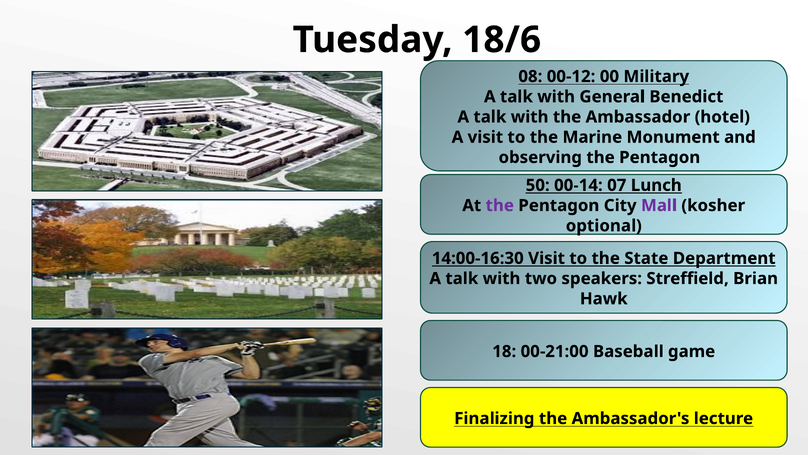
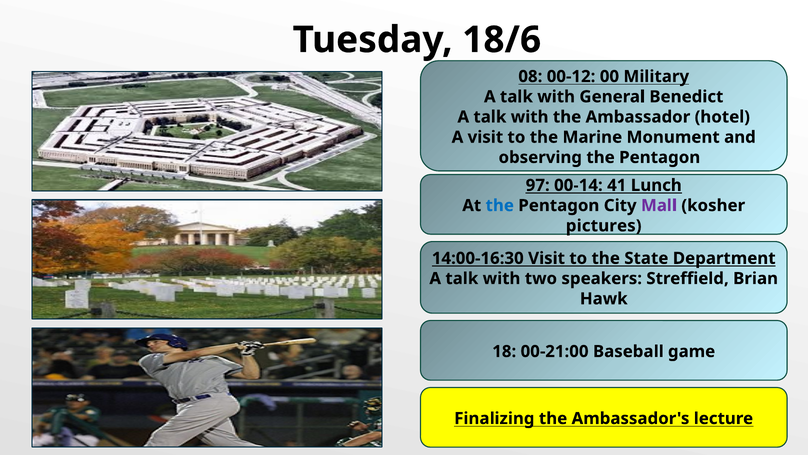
50: 50 -> 97
07: 07 -> 41
the at (500, 205) colour: purple -> blue
optional: optional -> pictures
